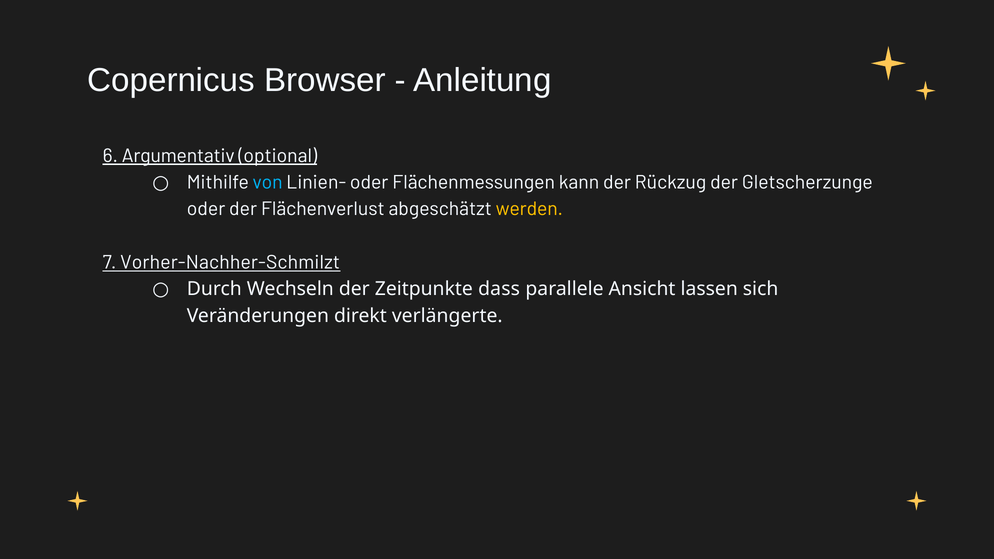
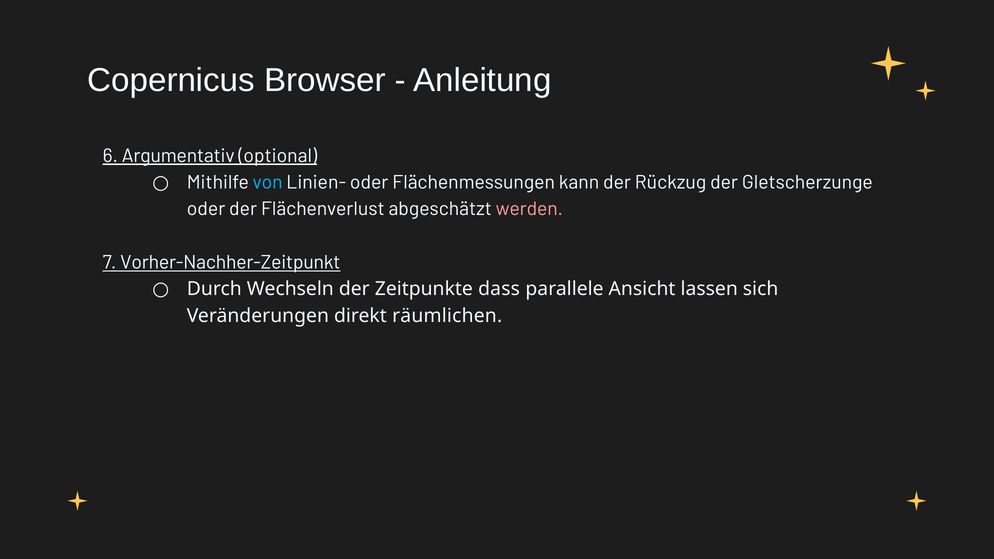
werden colour: yellow -> pink
Vorher-Nachher-Schmilzt: Vorher-Nachher-Schmilzt -> Vorher-Nachher-Zeitpunkt
verlängerte: verlängerte -> räumlichen
